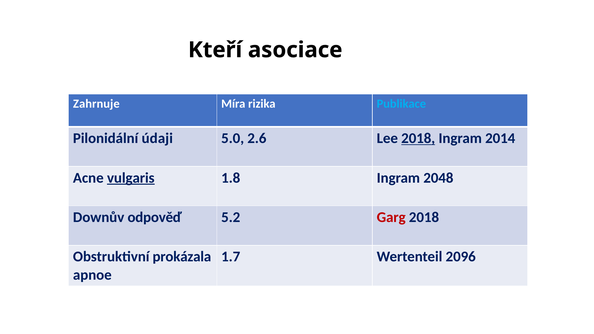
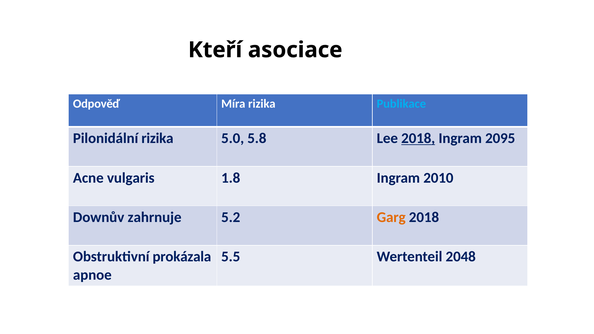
Zahrnuje: Zahrnuje -> Odpověď
Pilonidální údaji: údaji -> rizika
2.6: 2.6 -> 5.8
2014: 2014 -> 2095
vulgaris underline: present -> none
2048: 2048 -> 2010
odpověď: odpověď -> zahrnuje
Garg colour: red -> orange
1.7: 1.7 -> 5.5
2096: 2096 -> 2048
